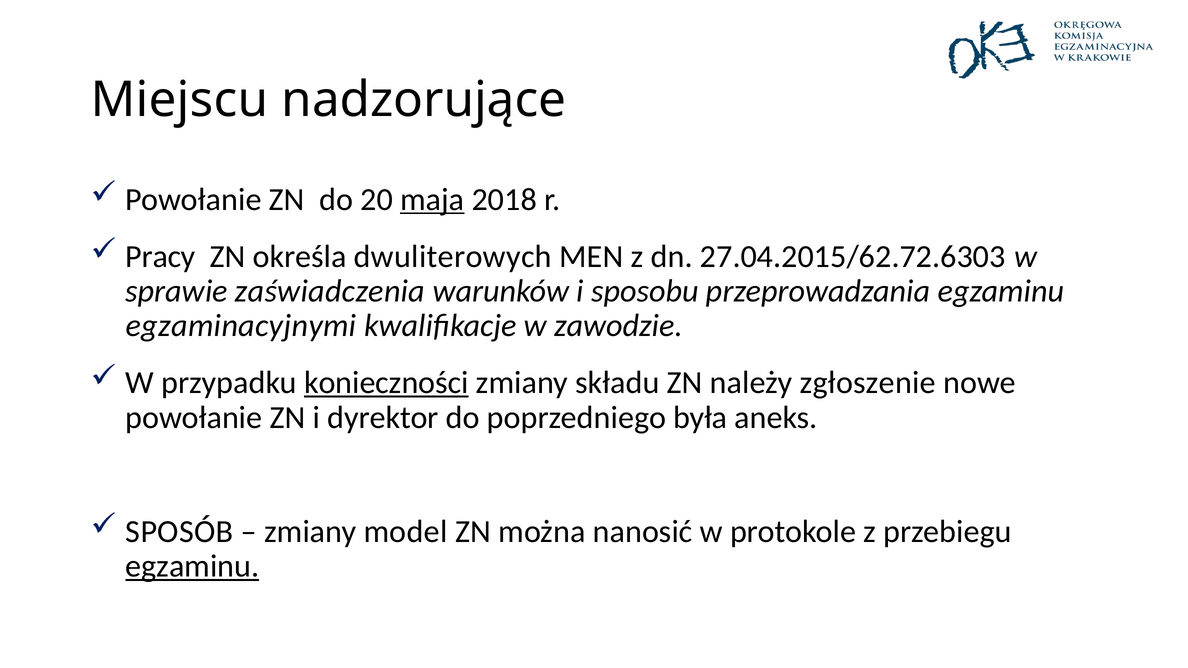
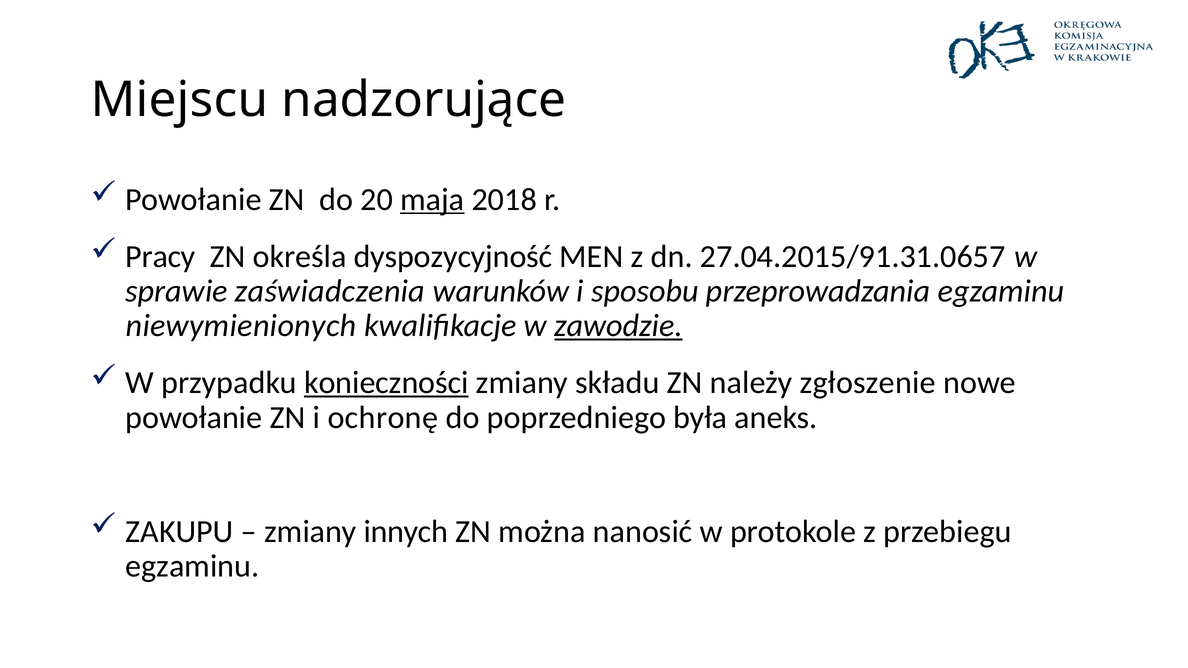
dwuliterowych: dwuliterowych -> dyspozycyjność
27.04.2015/62.72.6303: 27.04.2015/62.72.6303 -> 27.04.2015/91.31.0657
egzaminacyjnymi: egzaminacyjnymi -> niewymienionych
zawodzie underline: none -> present
dyrektor: dyrektor -> ochronę
SPOSÓB: SPOSÓB -> ZAKUPU
model: model -> innych
egzaminu at (192, 566) underline: present -> none
